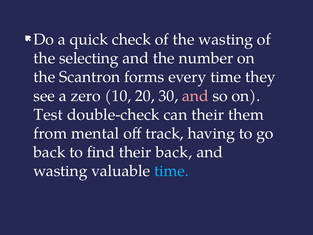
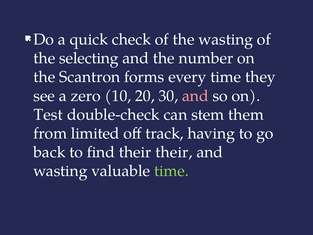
can their: their -> stem
mental: mental -> limited
their back: back -> their
time at (171, 171) colour: light blue -> light green
